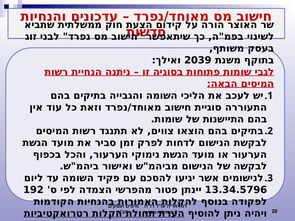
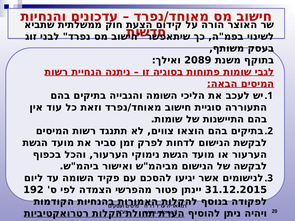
2039: 2039 -> 2089
13.34.5796: 13.34.5796 -> 31.12.2015
